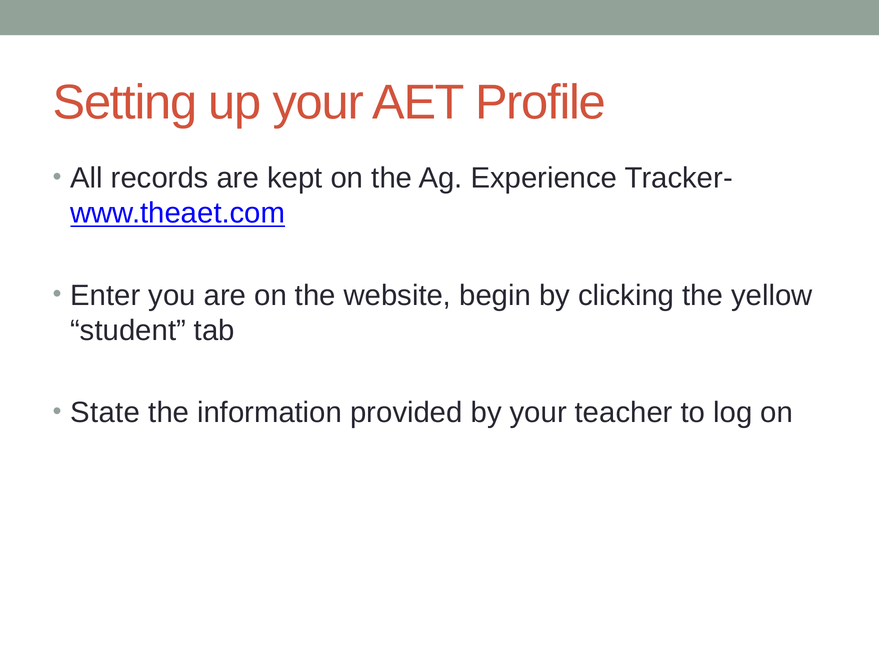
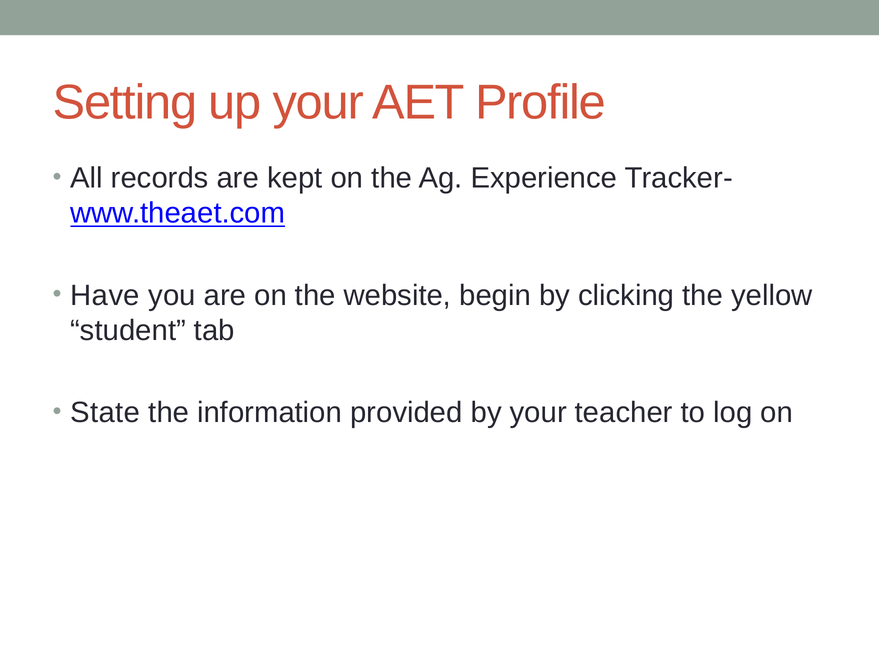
Enter: Enter -> Have
